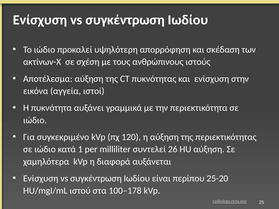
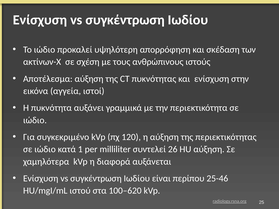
25-20: 25-20 -> 25-46
100–178: 100–178 -> 100–620
